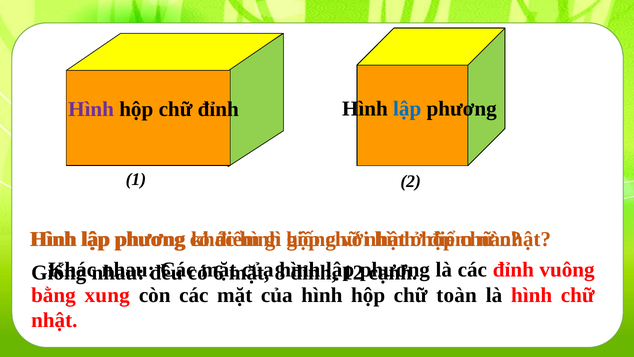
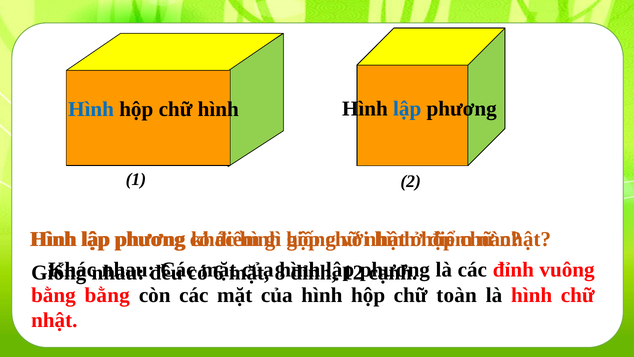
Hình at (91, 109) colour: purple -> blue
chữ đỉnh: đỉnh -> hình
bằng xung: xung -> bằng
